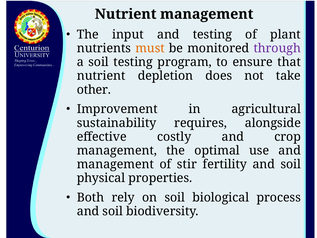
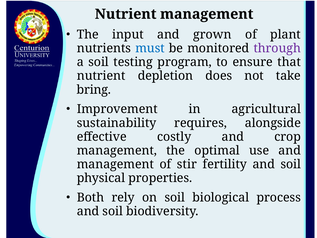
and testing: testing -> grown
must colour: orange -> blue
other: other -> bring
